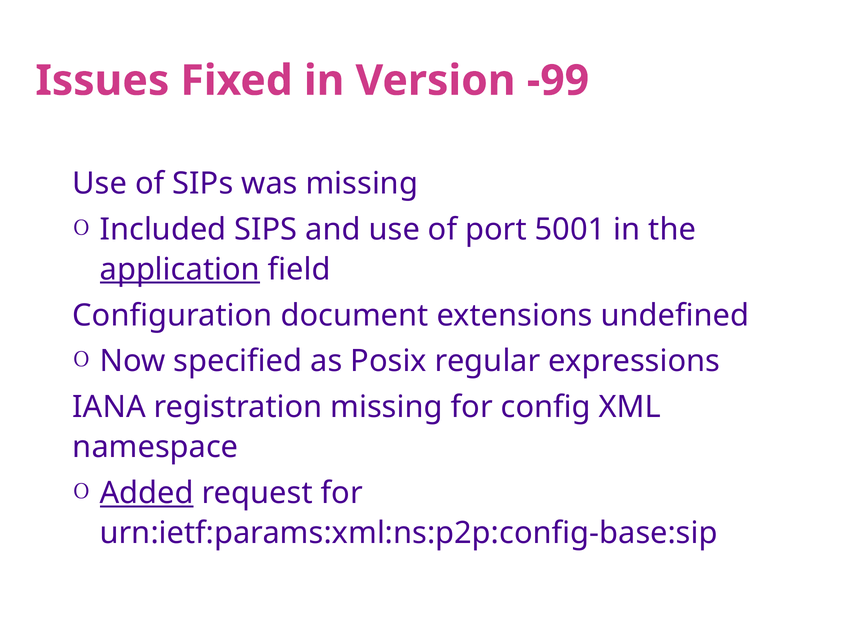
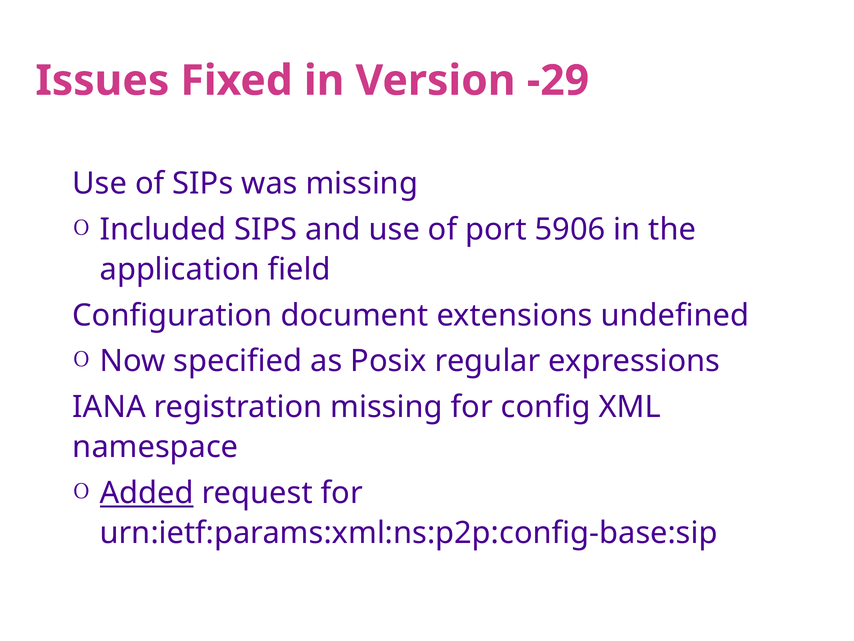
-99: -99 -> -29
5001: 5001 -> 5906
application underline: present -> none
